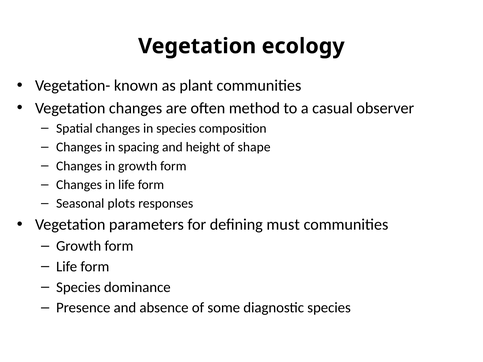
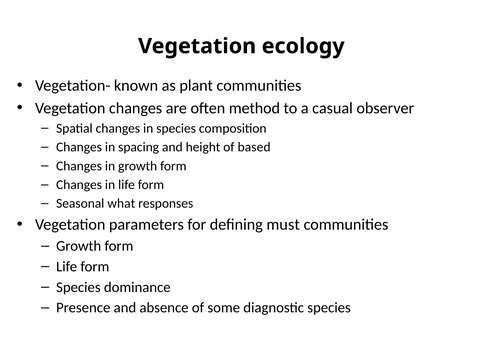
shape: shape -> based
plots: plots -> what
